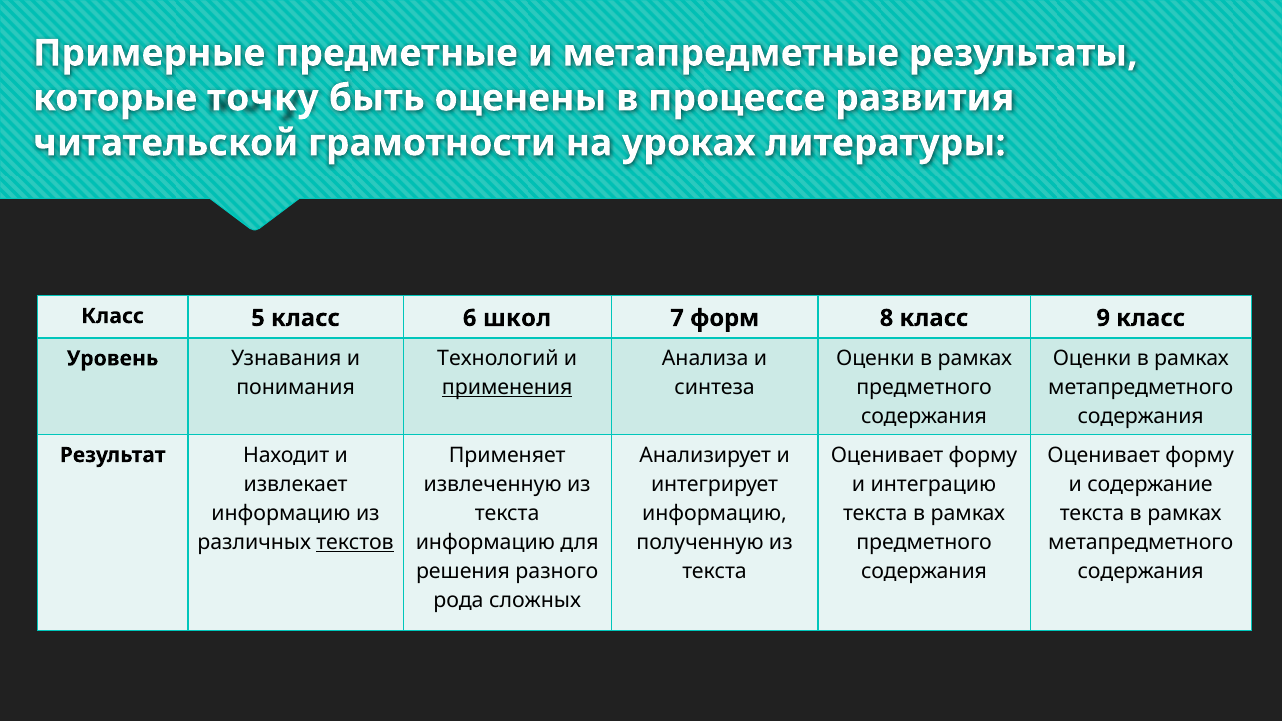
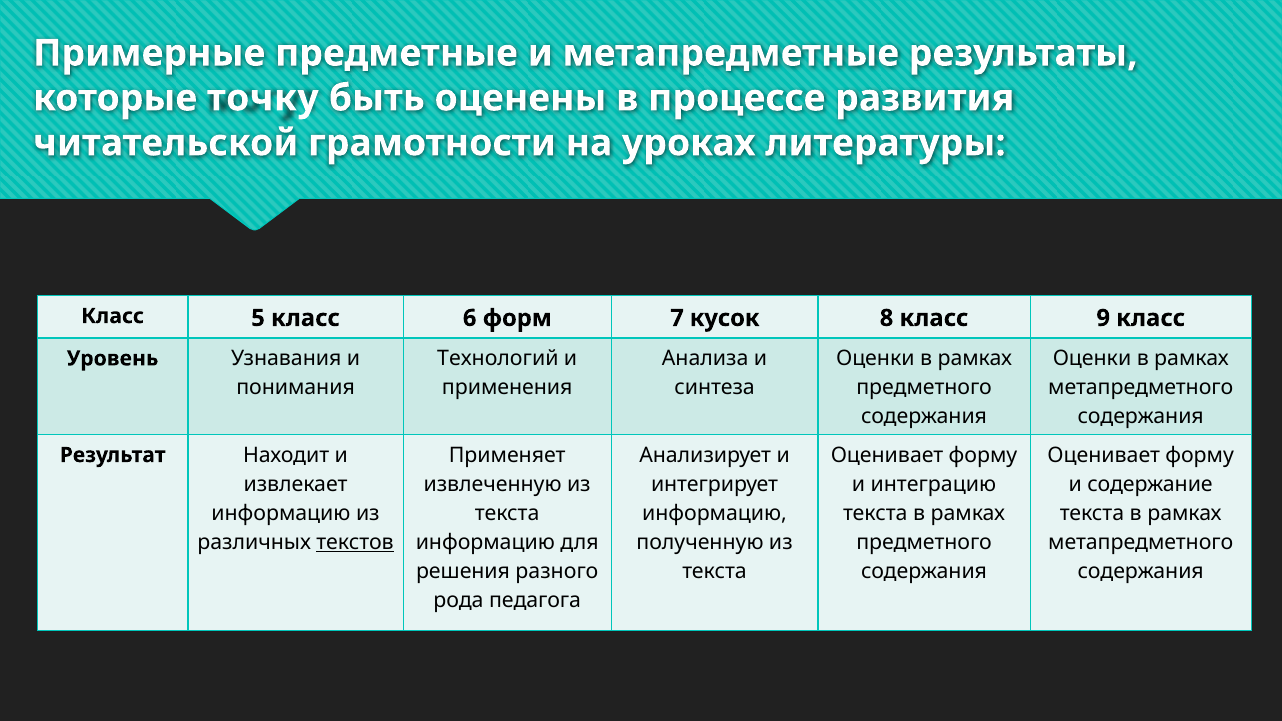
школ: школ -> форм
форм: форм -> кусок
применения underline: present -> none
сложных: сложных -> педагога
